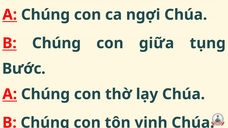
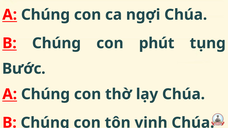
giữa: giữa -> phút
